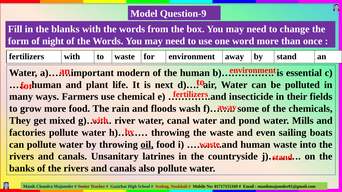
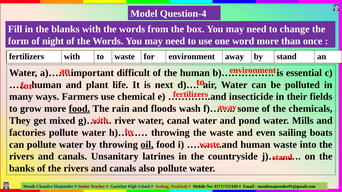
Question-9: Question-9 -> Question-4
modern: modern -> difficult
food at (79, 109) underline: none -> present
